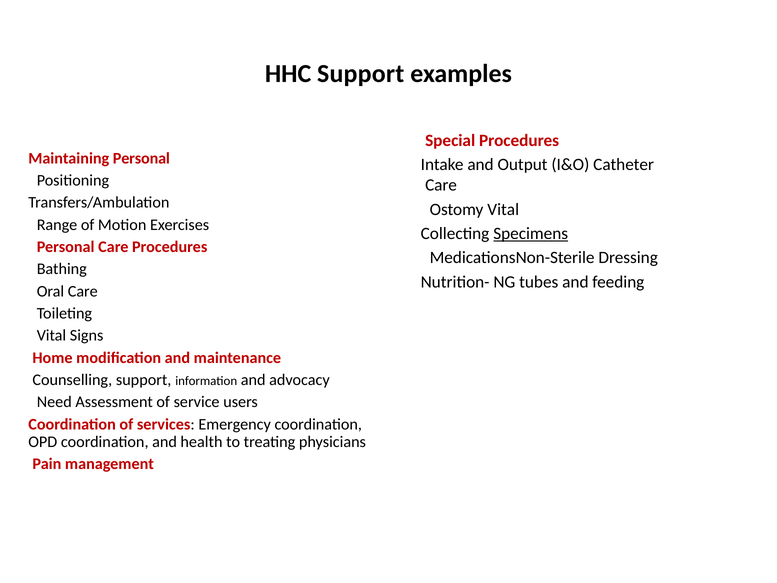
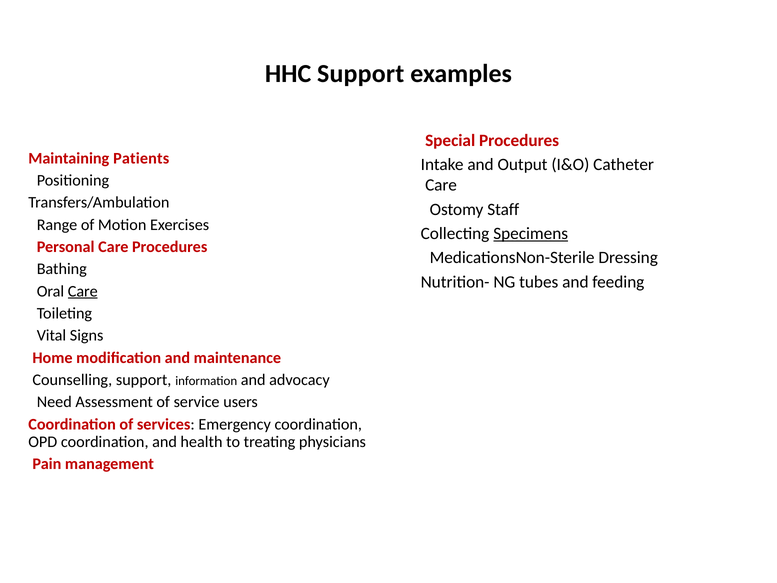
Maintaining Personal: Personal -> Patients
Ostomy Vital: Vital -> Staff
Care at (83, 291) underline: none -> present
